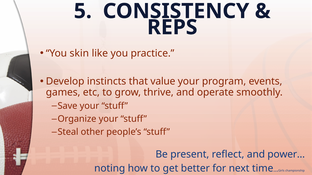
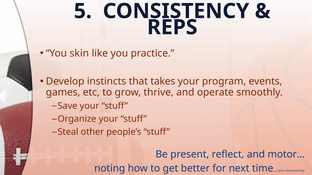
value: value -> takes
power…: power… -> motor…
